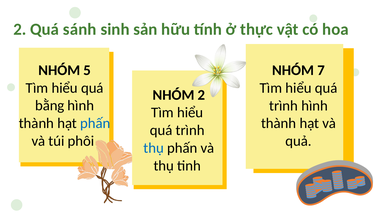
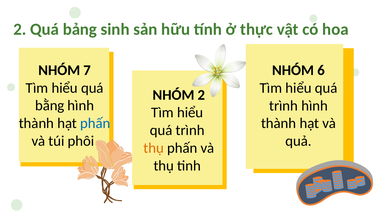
sánh: sánh -> bảng
5: 5 -> 7
7: 7 -> 6
thụ at (154, 148) colour: blue -> orange
